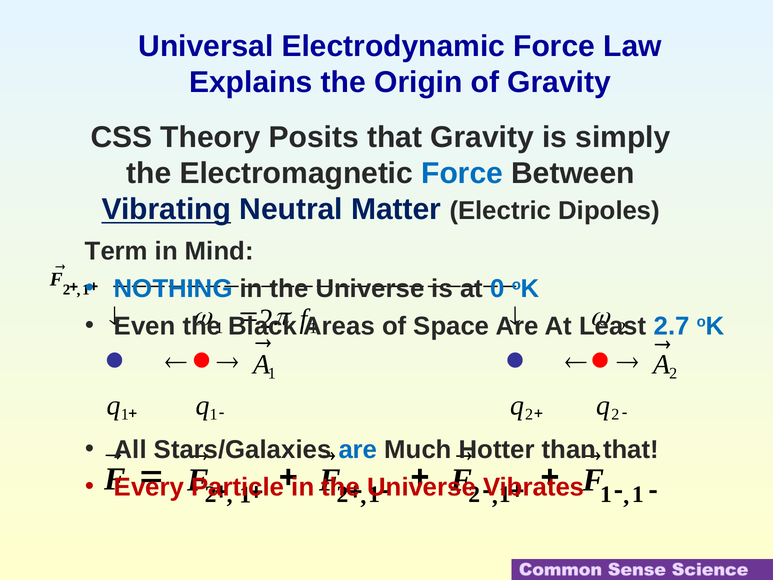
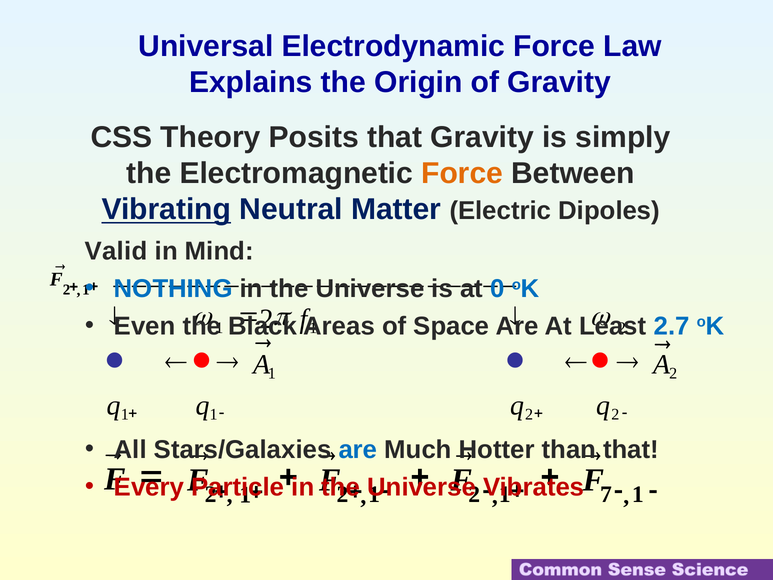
Force at (462, 173) colour: blue -> orange
Term: Term -> Valid
1 at (606, 494): 1 -> 7
